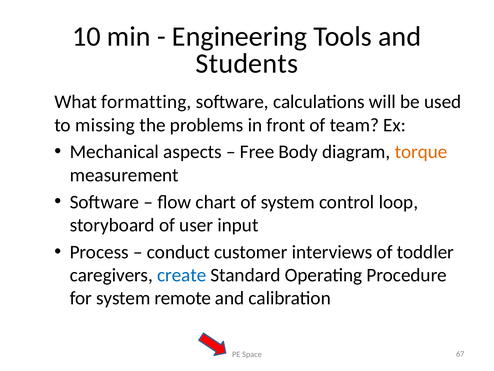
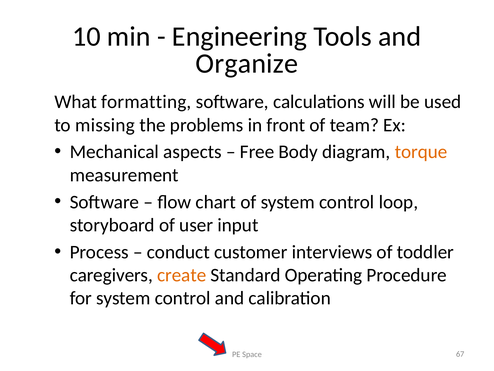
Students: Students -> Organize
create colour: blue -> orange
for system remote: remote -> control
